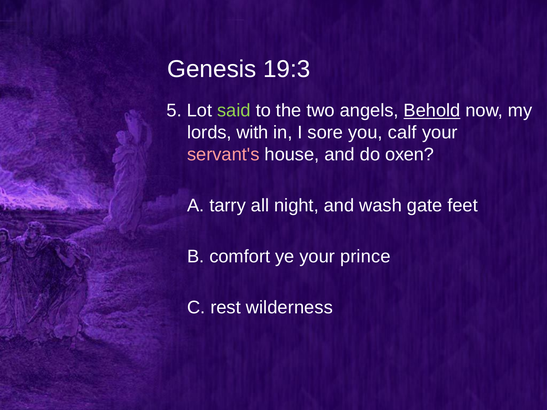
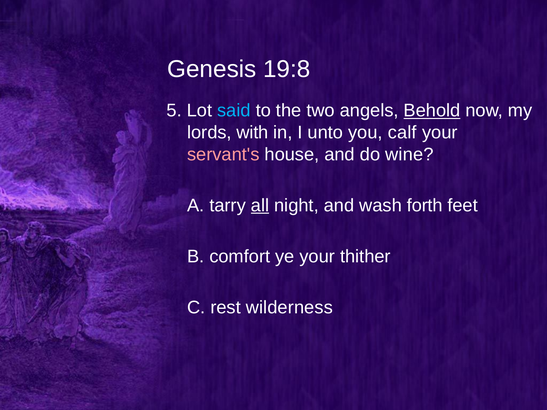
19:3: 19:3 -> 19:8
said colour: light green -> light blue
sore: sore -> unto
oxen: oxen -> wine
all underline: none -> present
gate: gate -> forth
prince: prince -> thither
